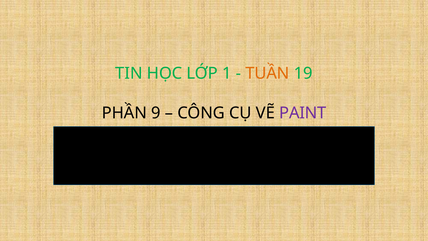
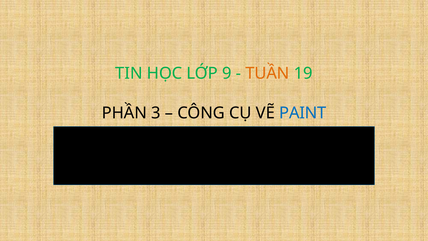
1: 1 -> 9
9: 9 -> 3
PAINT at (303, 113) colour: purple -> blue
